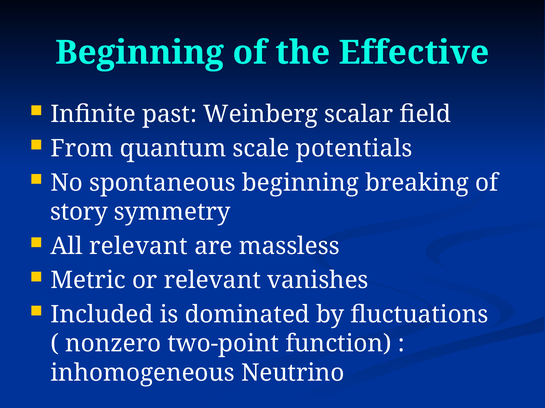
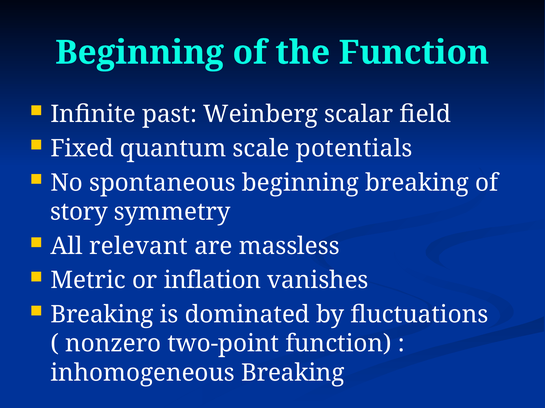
the Effective: Effective -> Function
From: From -> Fixed
or relevant: relevant -> inflation
Included at (102, 315): Included -> Breaking
inhomogeneous Neutrino: Neutrino -> Breaking
